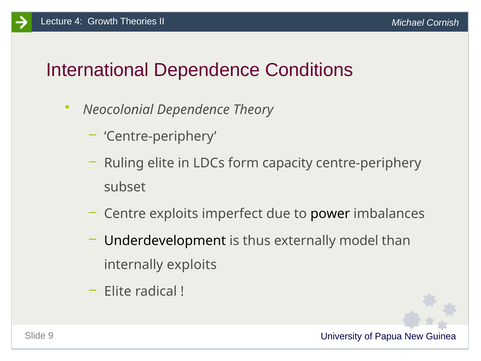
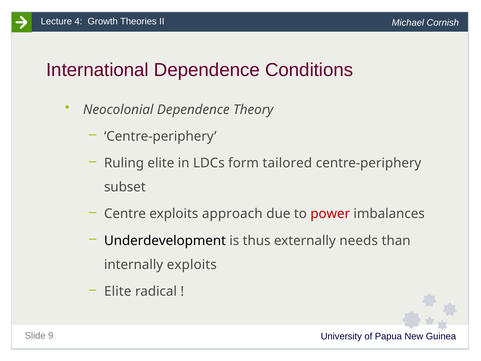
capacity: capacity -> tailored
imperfect: imperfect -> approach
power colour: black -> red
model: model -> needs
